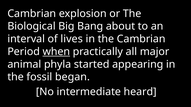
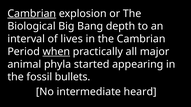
Cambrian at (32, 14) underline: none -> present
about: about -> depth
began: began -> bullets
